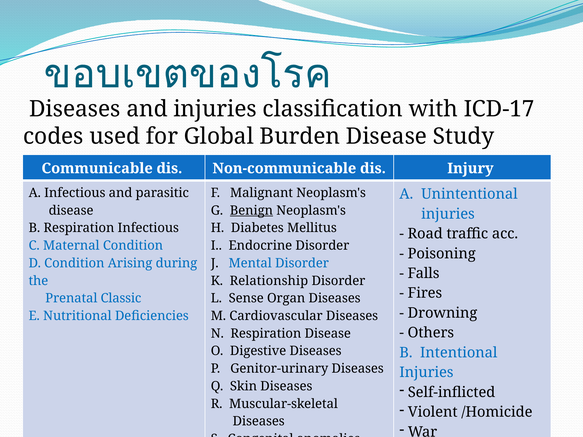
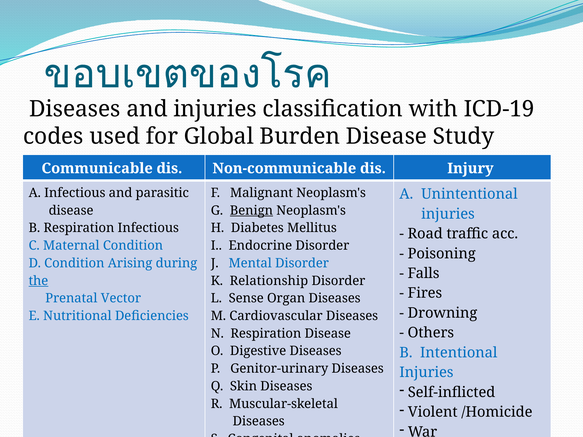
ICD-17: ICD-17 -> ICD-19
the underline: none -> present
Classic: Classic -> Vector
